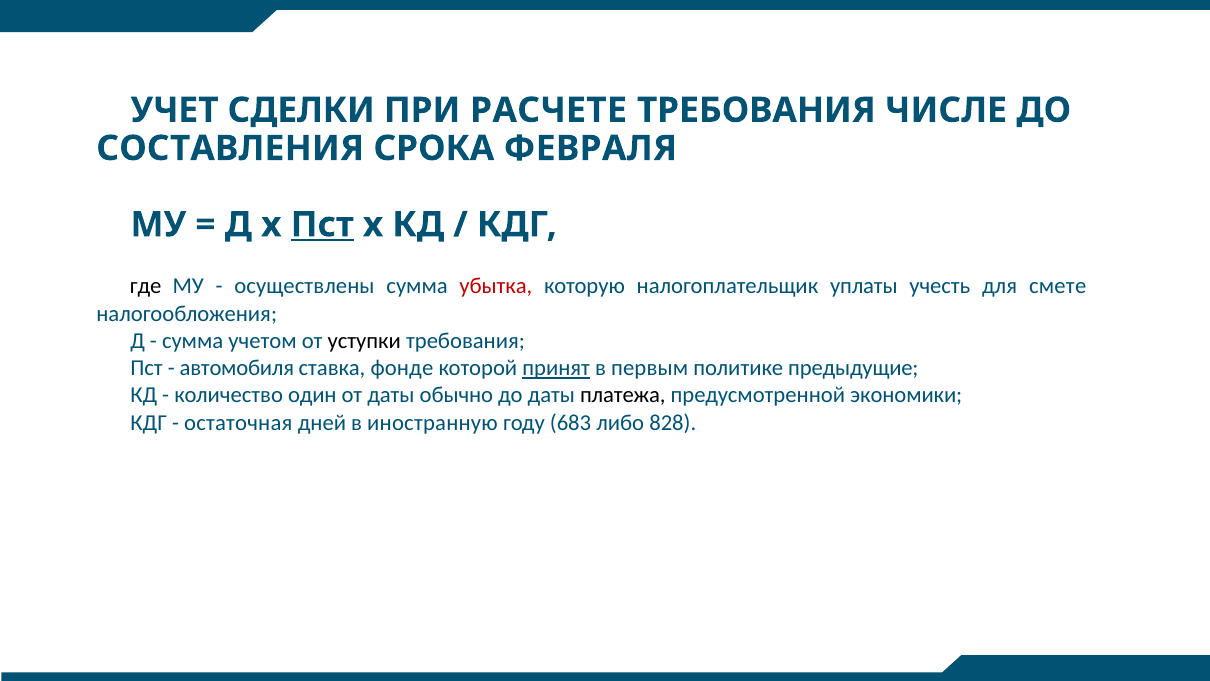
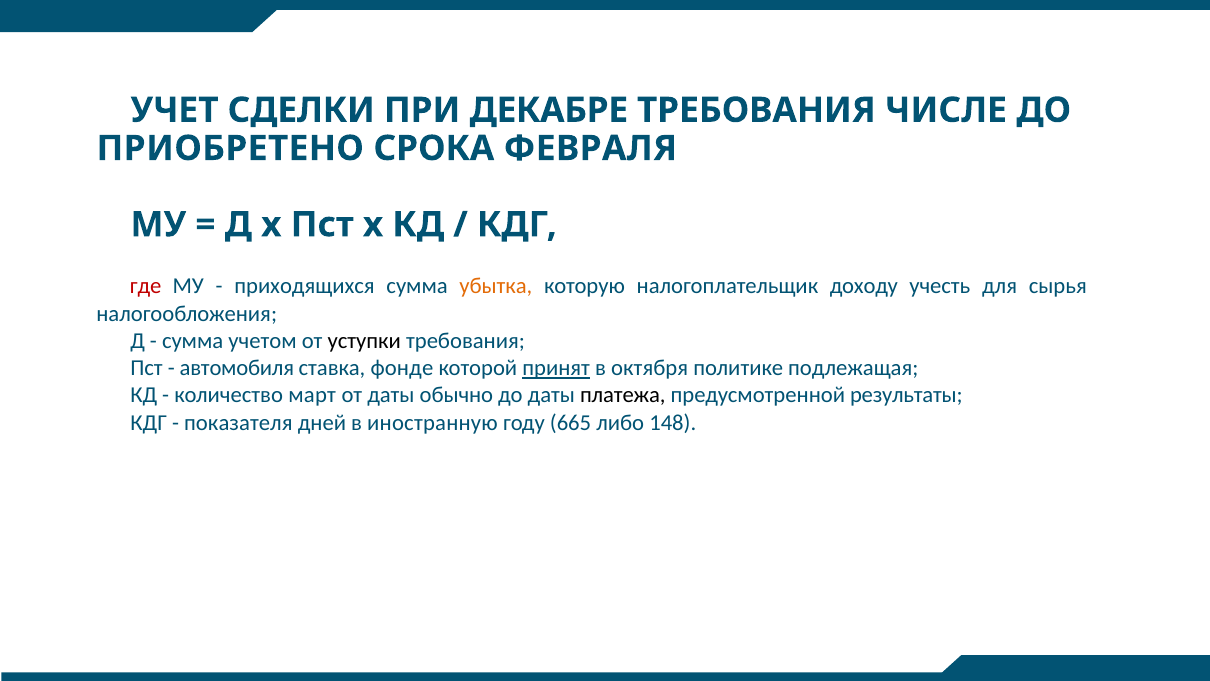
РАСЧЕТЕ: РАСЧЕТЕ -> ДЕКАБРЕ
СОСТАВЛЕНИЯ: СОСТАВЛЕНИЯ -> ПРИОБРЕТЕНО
Пст at (322, 225) underline: present -> none
где colour: black -> red
осуществлены: осуществлены -> приходящихся
убытка colour: red -> orange
уплаты: уплаты -> доходу
смете: смете -> сырья
первым: первым -> октября
предыдущие: предыдущие -> подлежащая
один: один -> март
экономики: экономики -> результаты
остаточная: остаточная -> показателя
683: 683 -> 665
828: 828 -> 148
